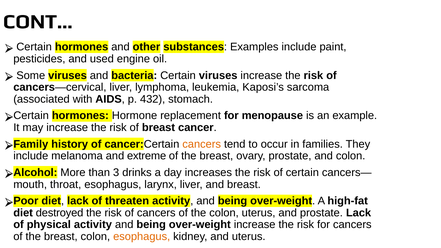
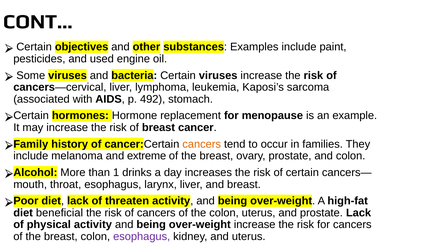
hormones at (82, 47): hormones -> objectives
432: 432 -> 492
3: 3 -> 1
destroyed: destroyed -> beneficial
esophagus at (142, 237) colour: orange -> purple
